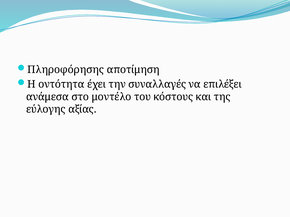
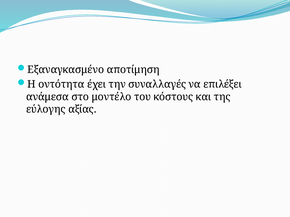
Πληροφόρησης: Πληροφόρησης -> Εξαναγκασμένο
